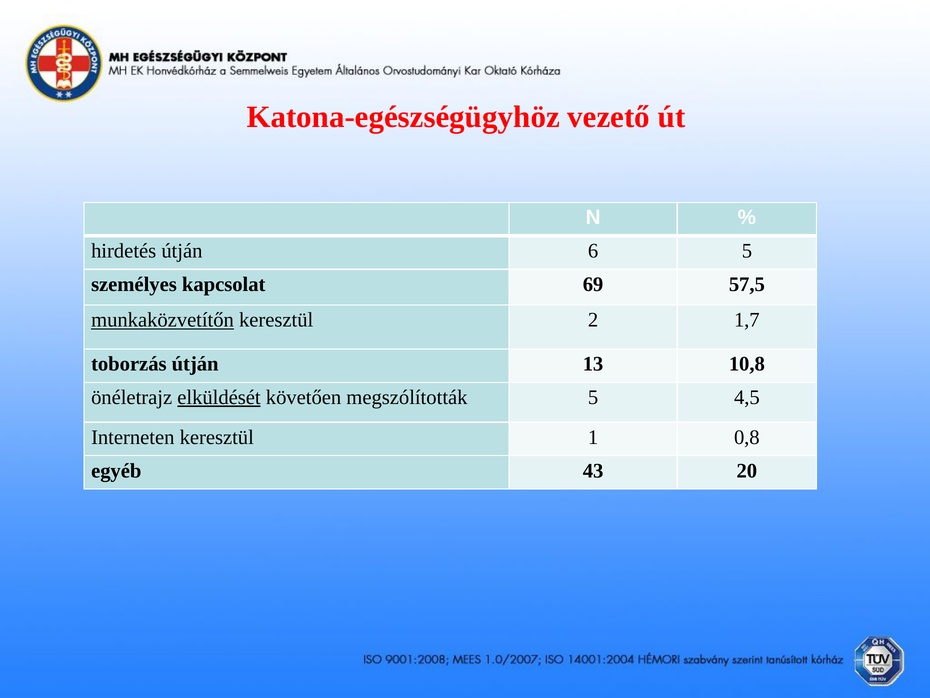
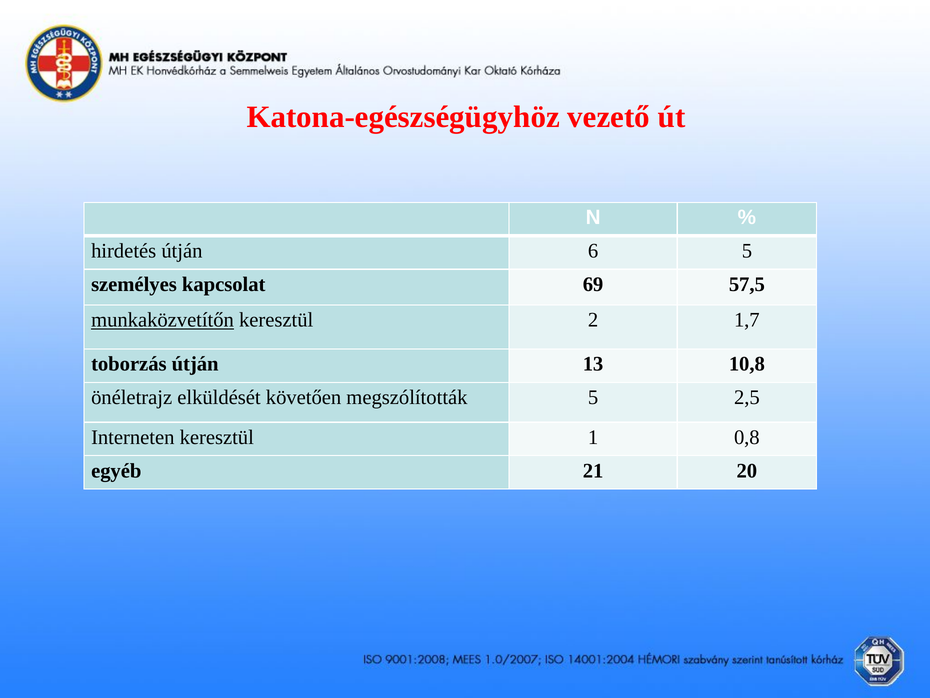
elküldését underline: present -> none
4,5: 4,5 -> 2,5
43: 43 -> 21
